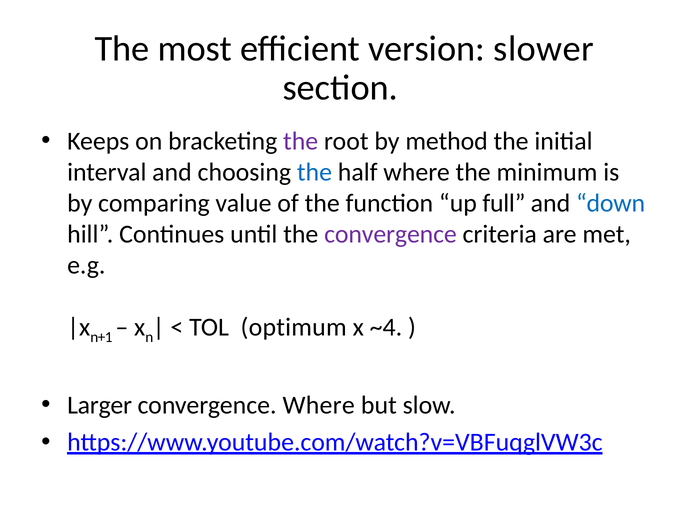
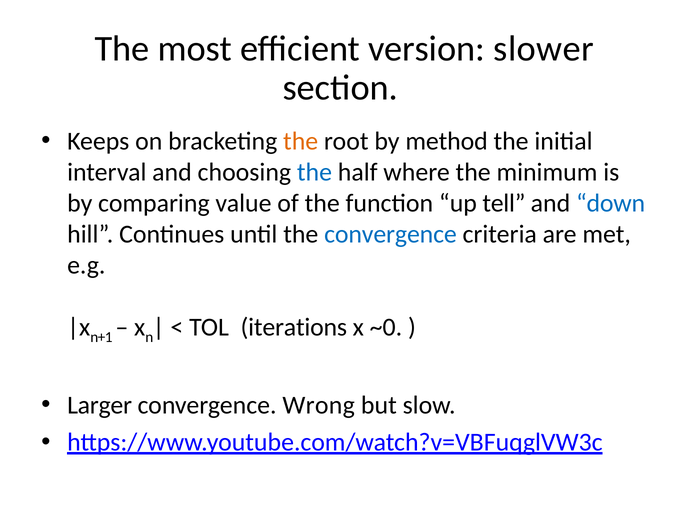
the at (301, 141) colour: purple -> orange
full: full -> tell
convergence at (390, 234) colour: purple -> blue
optimum: optimum -> iterations
~4: ~4 -> ~0
convergence Where: Where -> Wrong
